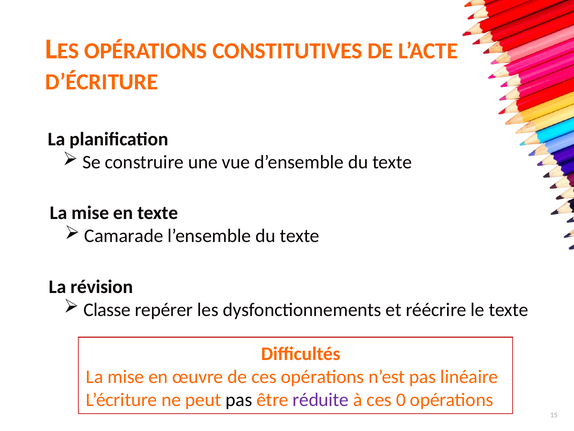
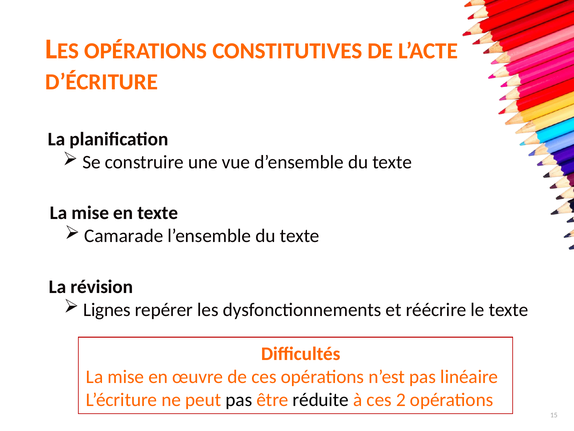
Classe: Classe -> Lignes
réduite colour: purple -> black
0: 0 -> 2
